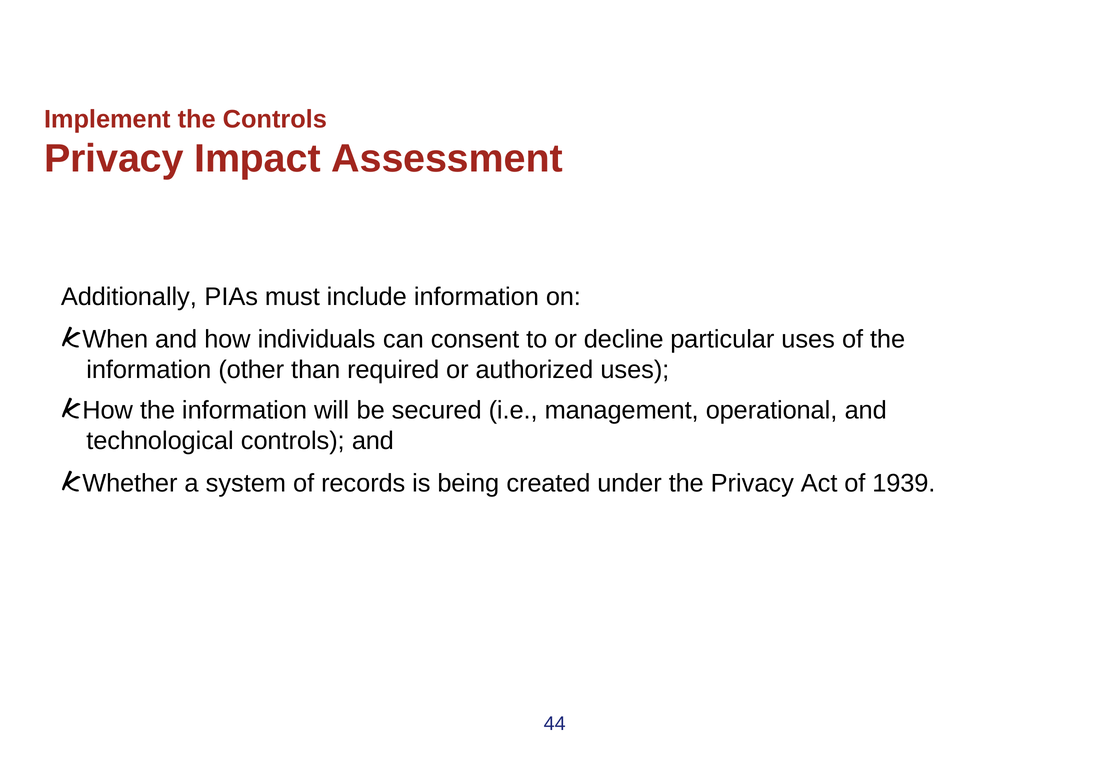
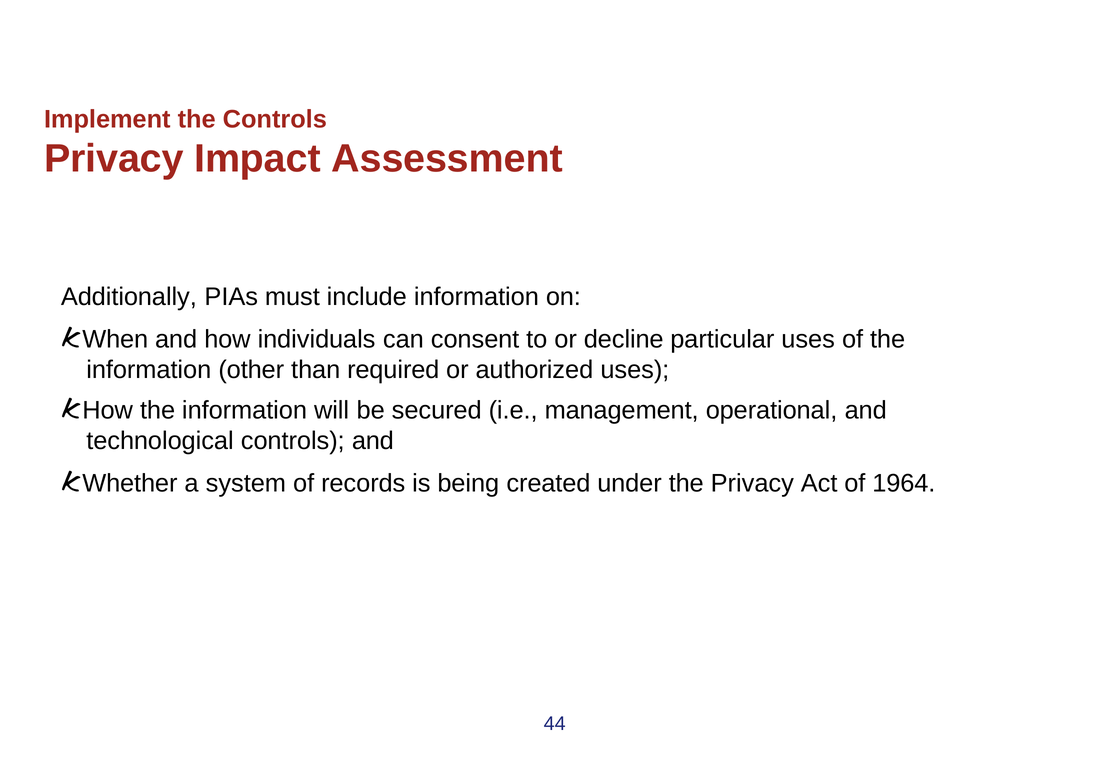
1939: 1939 -> 1964
